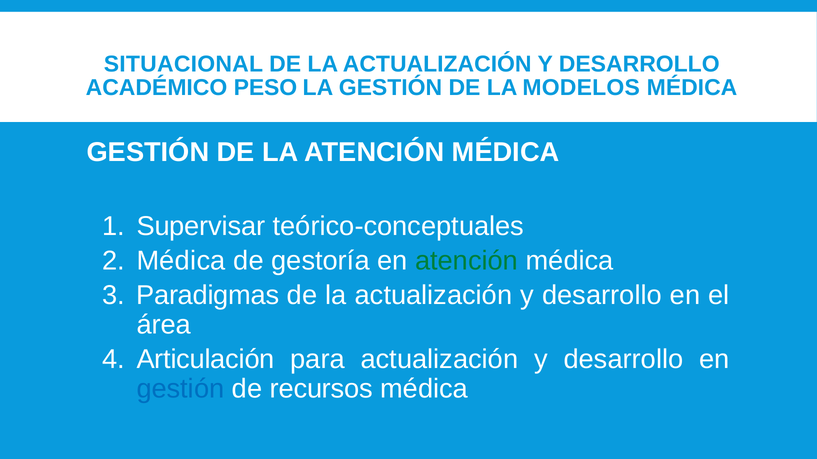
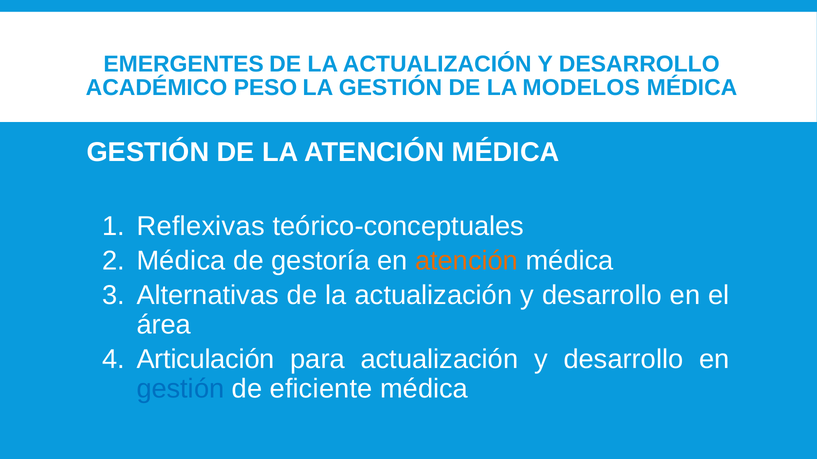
SITUACIONAL: SITUACIONAL -> EMERGENTES
Supervisar: Supervisar -> Reflexivas
atención at (467, 261) colour: green -> orange
Paradigmas: Paradigmas -> Alternativas
recursos: recursos -> eficiente
